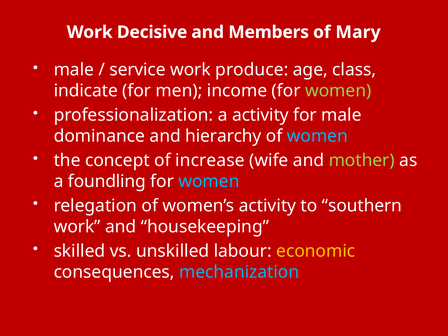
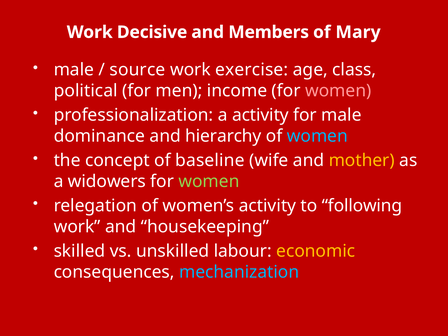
service: service -> source
produce: produce -> exercise
indicate: indicate -> political
women at (338, 91) colour: light green -> pink
increase: increase -> baseline
mother colour: light green -> yellow
foundling: foundling -> widowers
women at (209, 181) colour: light blue -> light green
southern: southern -> following
